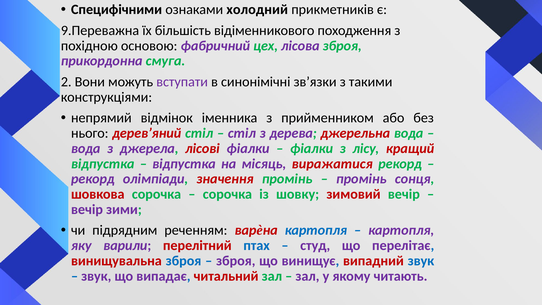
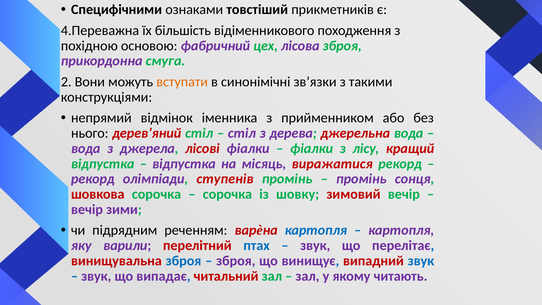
холодний: холодний -> товстіший
9.Переважна: 9.Переважна -> 4.Переважна
вступати colour: purple -> orange
значення: значення -> ступенів
студ at (315, 245): студ -> звук
